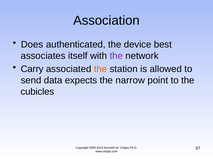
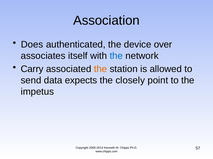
best: best -> over
the at (116, 56) colour: purple -> blue
narrow: narrow -> closely
cubicles: cubicles -> impetus
